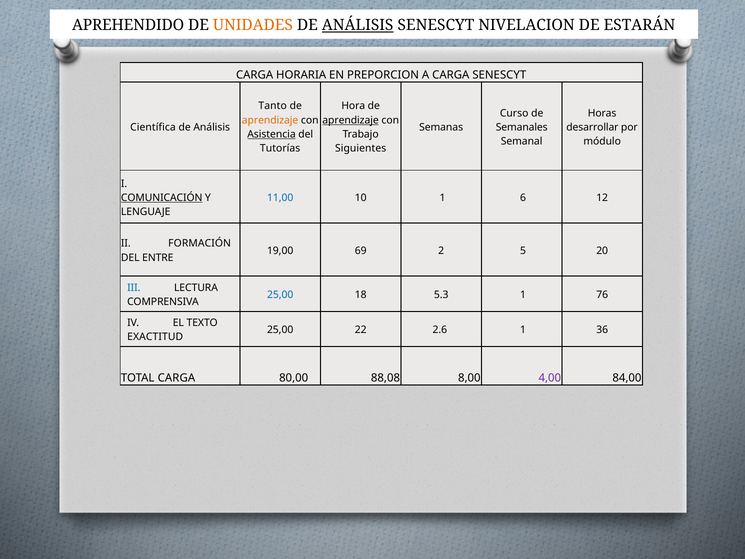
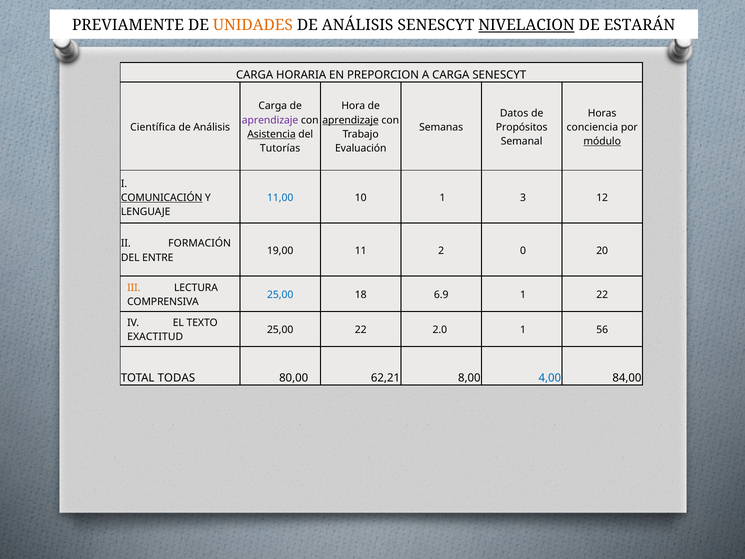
APREHENDIDO: APREHENDIDO -> PREVIAMENTE
ANÁLISIS at (358, 25) underline: present -> none
NIVELACION underline: none -> present
Tanto at (273, 106): Tanto -> Carga
Curso: Curso -> Datos
aprendizaje at (270, 120) colour: orange -> purple
Semanales: Semanales -> Propósitos
desarrollar: desarrollar -> conciencia
módulo underline: none -> present
Siguientes: Siguientes -> Evaluación
6: 6 -> 3
69: 69 -> 11
5: 5 -> 0
III colour: blue -> orange
5.3: 5.3 -> 6.9
1 76: 76 -> 22
2.6: 2.6 -> 2.0
36: 36 -> 56
TOTAL CARGA: CARGA -> TODAS
88,08: 88,08 -> 62,21
4,00 colour: purple -> blue
